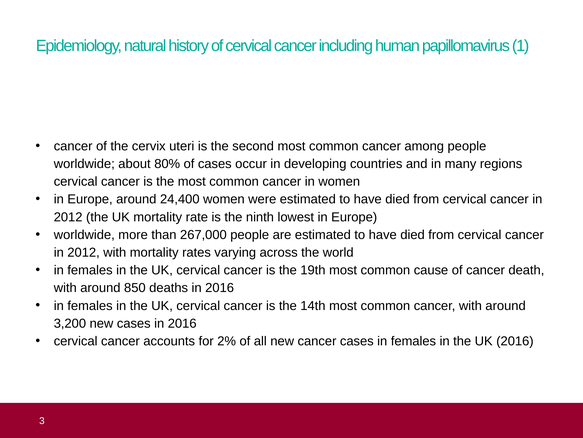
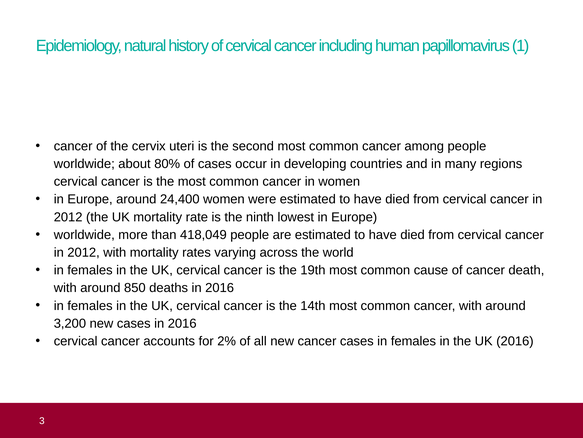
267,000: 267,000 -> 418,049
